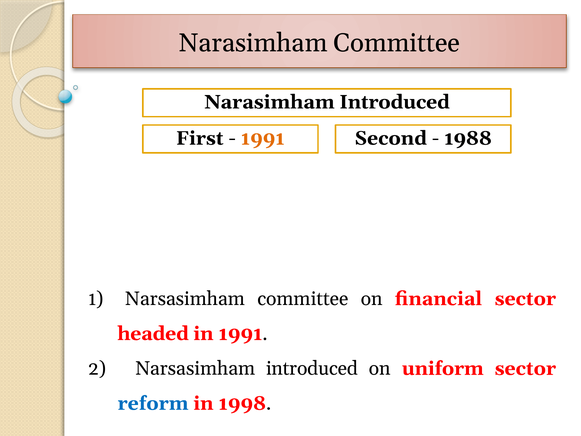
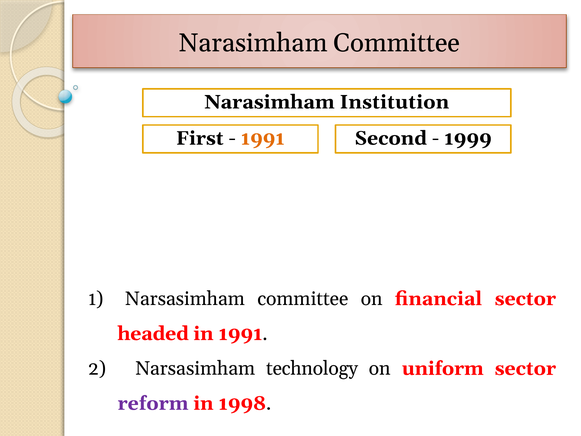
Narasimham Introduced: Introduced -> Institution
1988: 1988 -> 1999
Narsasimham introduced: introduced -> technology
reform colour: blue -> purple
